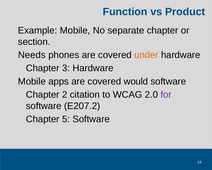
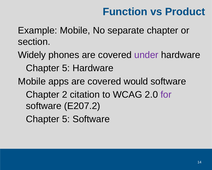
Needs: Needs -> Widely
under colour: orange -> purple
3 at (66, 68): 3 -> 5
